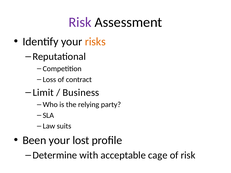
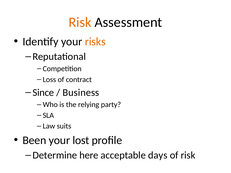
Risk at (80, 22) colour: purple -> orange
Limit: Limit -> Since
with: with -> here
cage: cage -> days
